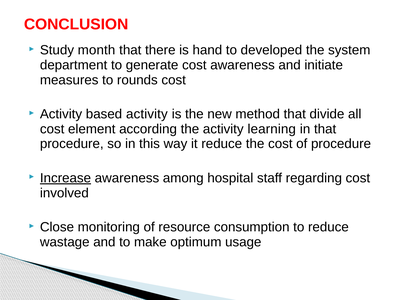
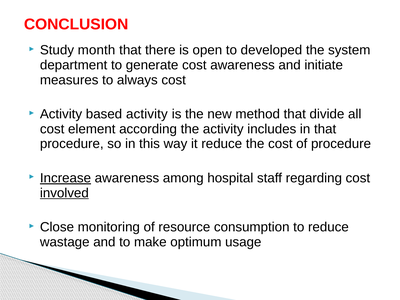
hand: hand -> open
rounds: rounds -> always
learning: learning -> includes
involved underline: none -> present
